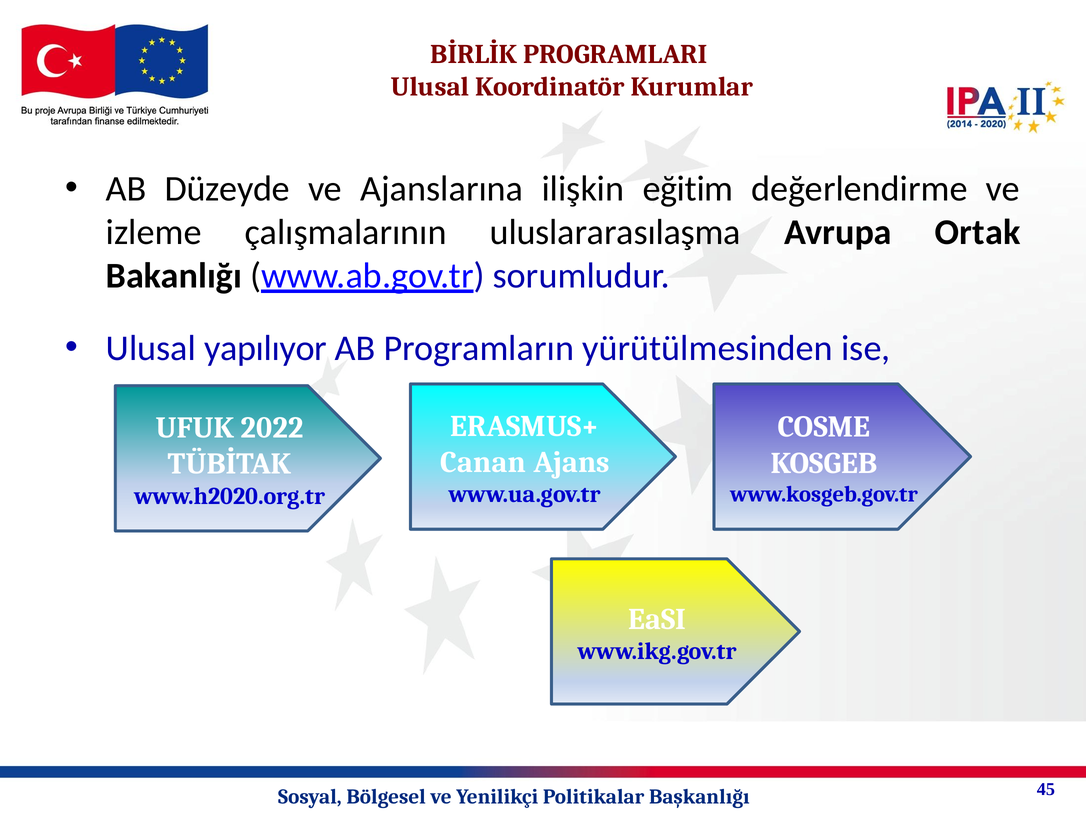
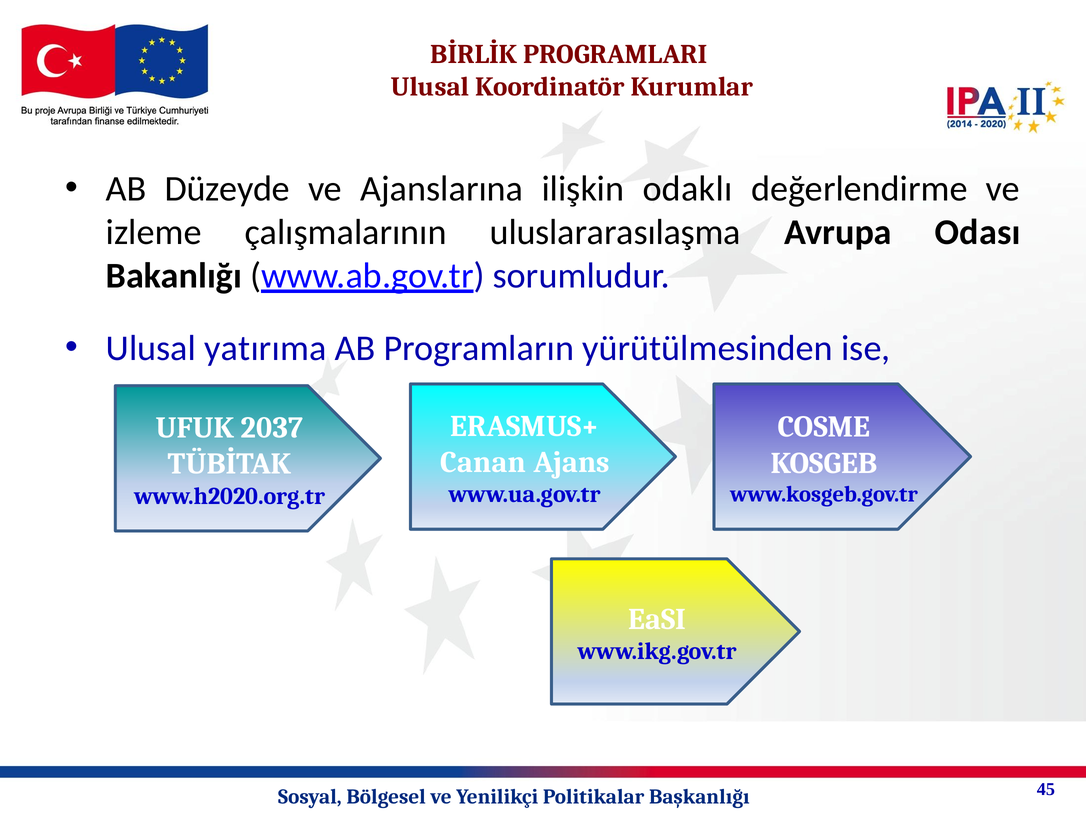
eğitim: eğitim -> odaklı
Ortak: Ortak -> Odası
yapılıyor: yapılıyor -> yatırıma
2022: 2022 -> 2037
